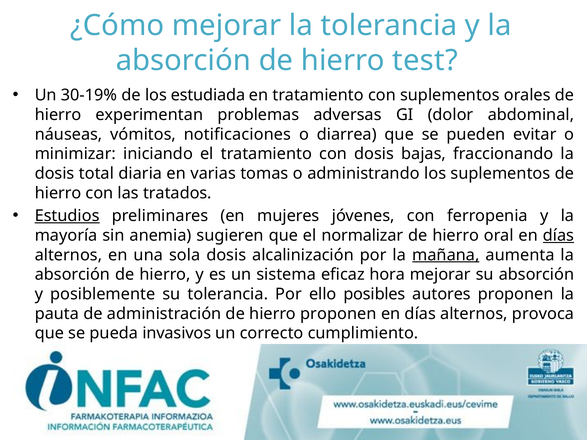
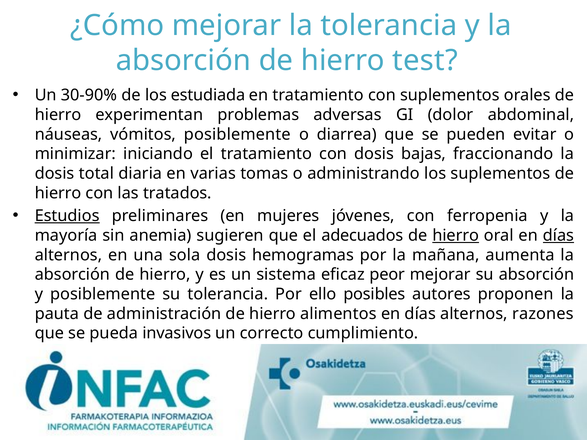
30-19%: 30-19% -> 30-90%
vómitos notificaciones: notificaciones -> posiblemente
normalizar: normalizar -> adecuados
hierro at (456, 236) underline: none -> present
alcalinización: alcalinización -> hemogramas
mañana underline: present -> none
hora: hora -> peor
hierro proponen: proponen -> alimentos
provoca: provoca -> razones
